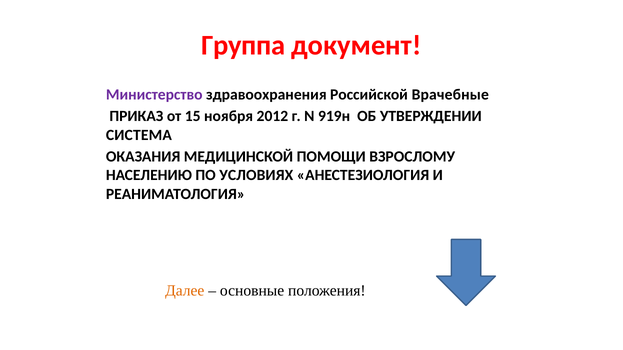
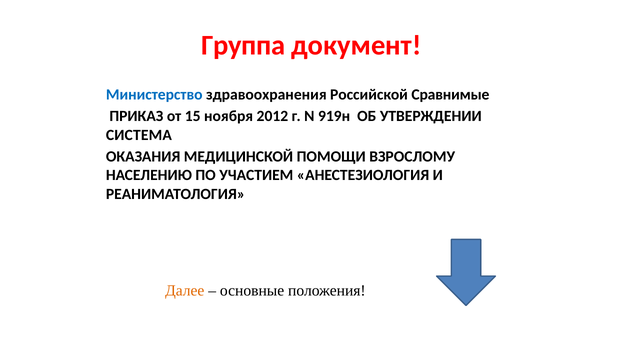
Министерство colour: purple -> blue
Врачебные: Врачебные -> Сравнимые
УСЛОВИЯХ: УСЛОВИЯХ -> УЧАСТИЕМ
